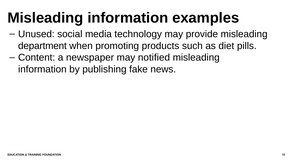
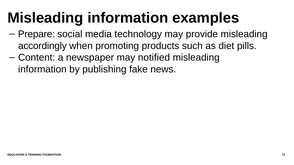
Unused: Unused -> Prepare
department: department -> accordingly
